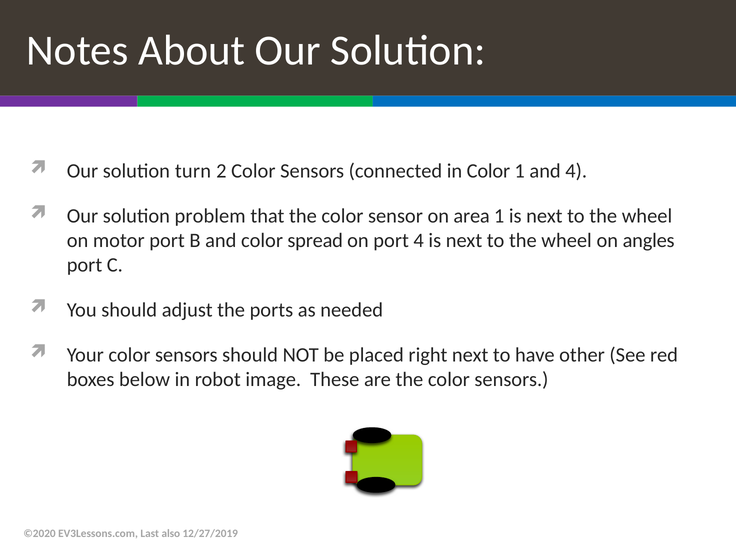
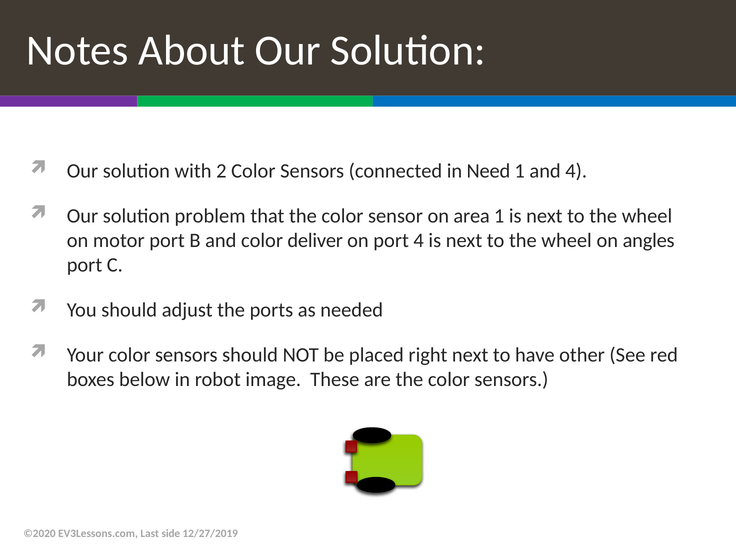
turn: turn -> with
in Color: Color -> Need
spread: spread -> deliver
also: also -> side
